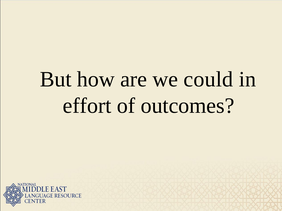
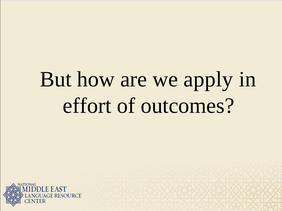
could: could -> apply
